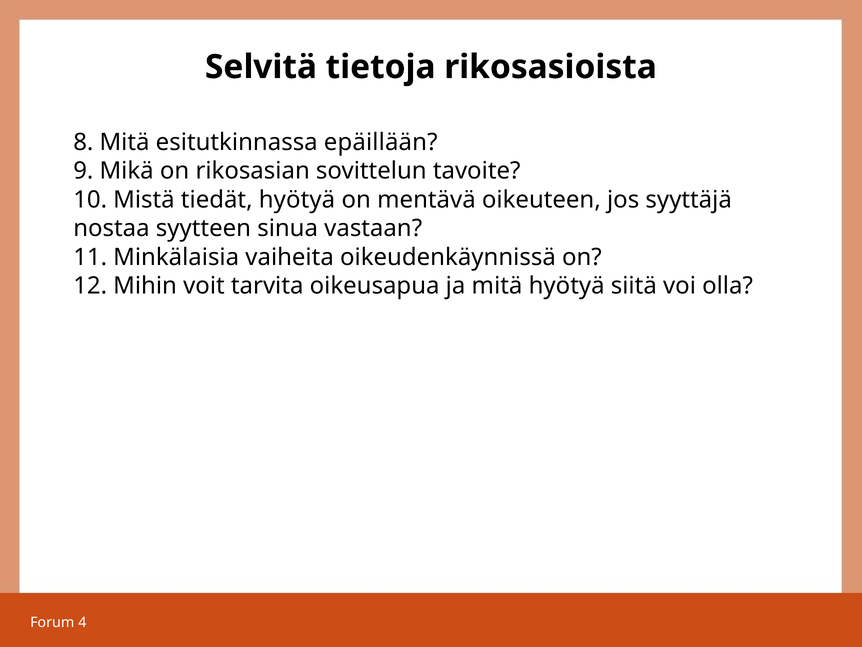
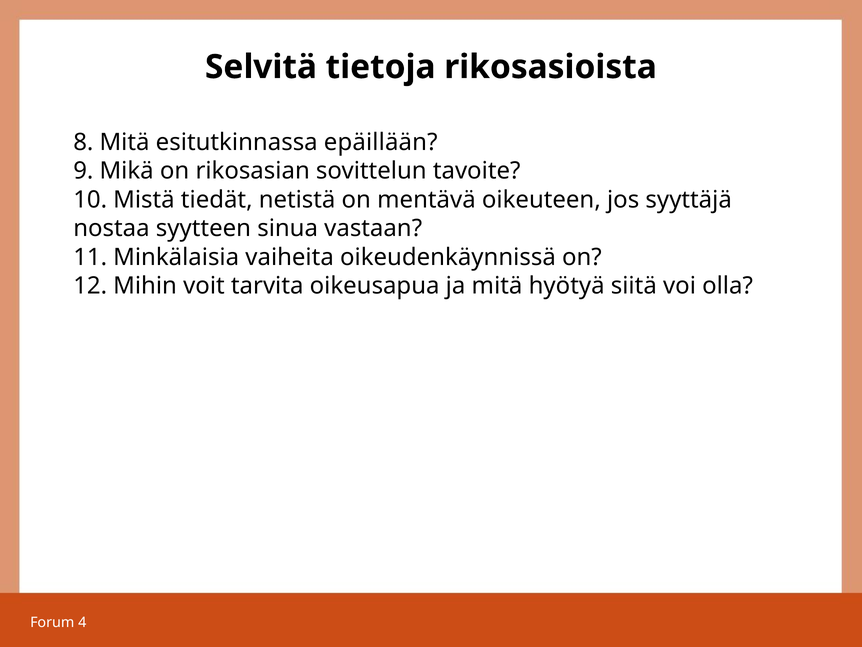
tiedät hyötyä: hyötyä -> netistä
